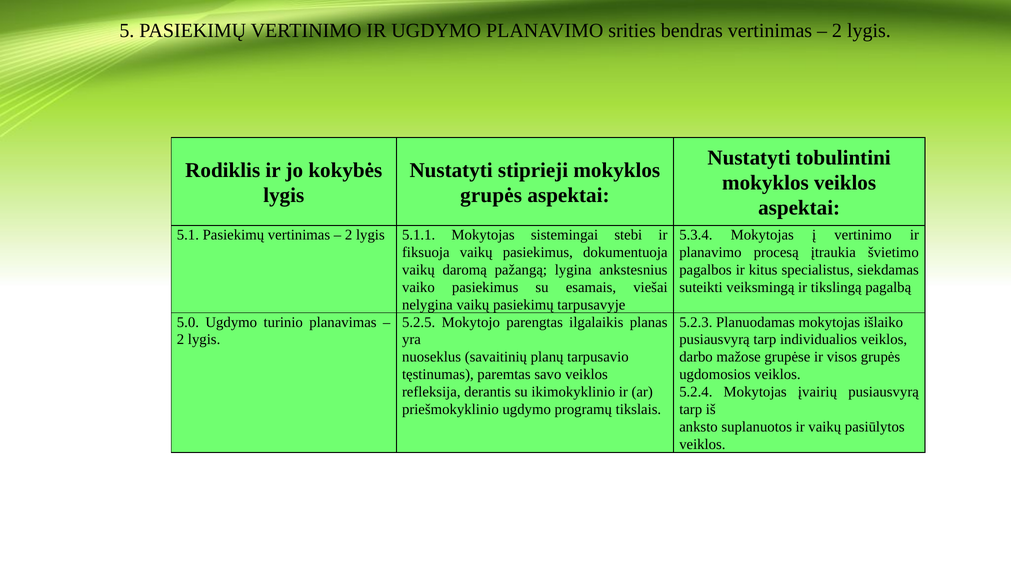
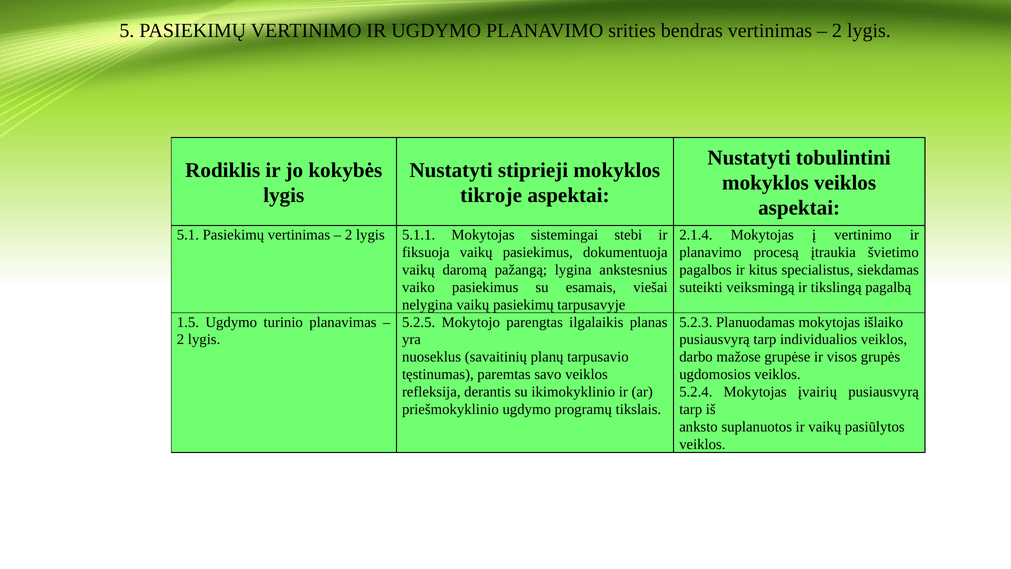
grupės at (491, 195): grupės -> tikroje
5.3.4: 5.3.4 -> 2.1.4
5.0: 5.0 -> 1.5
